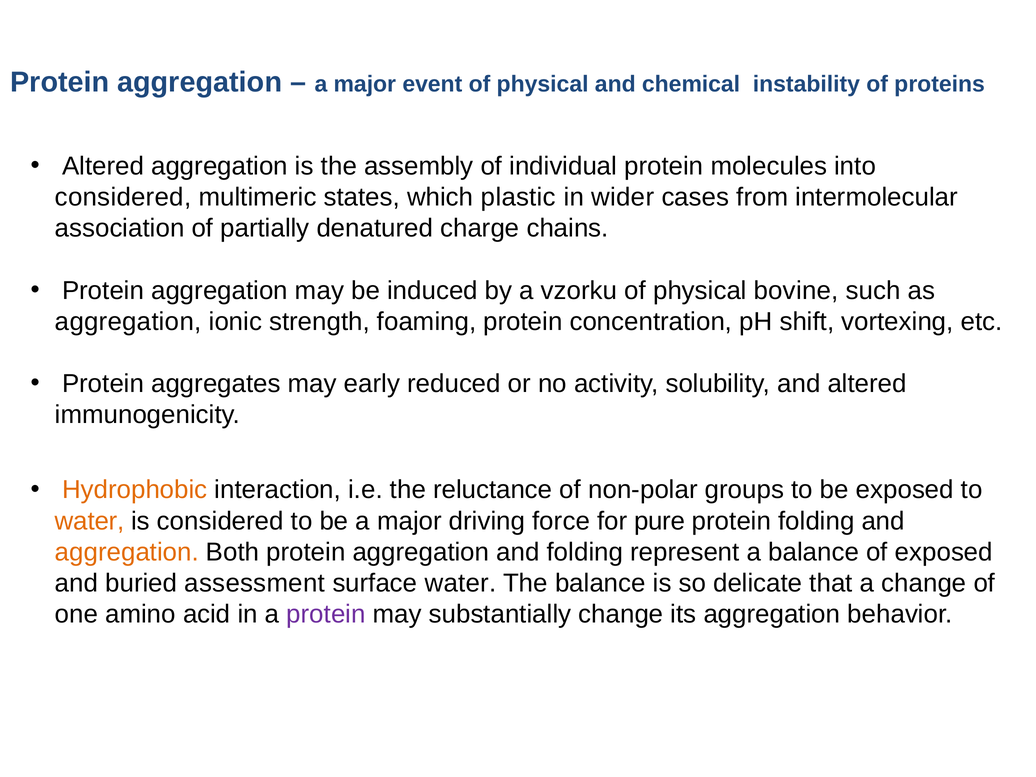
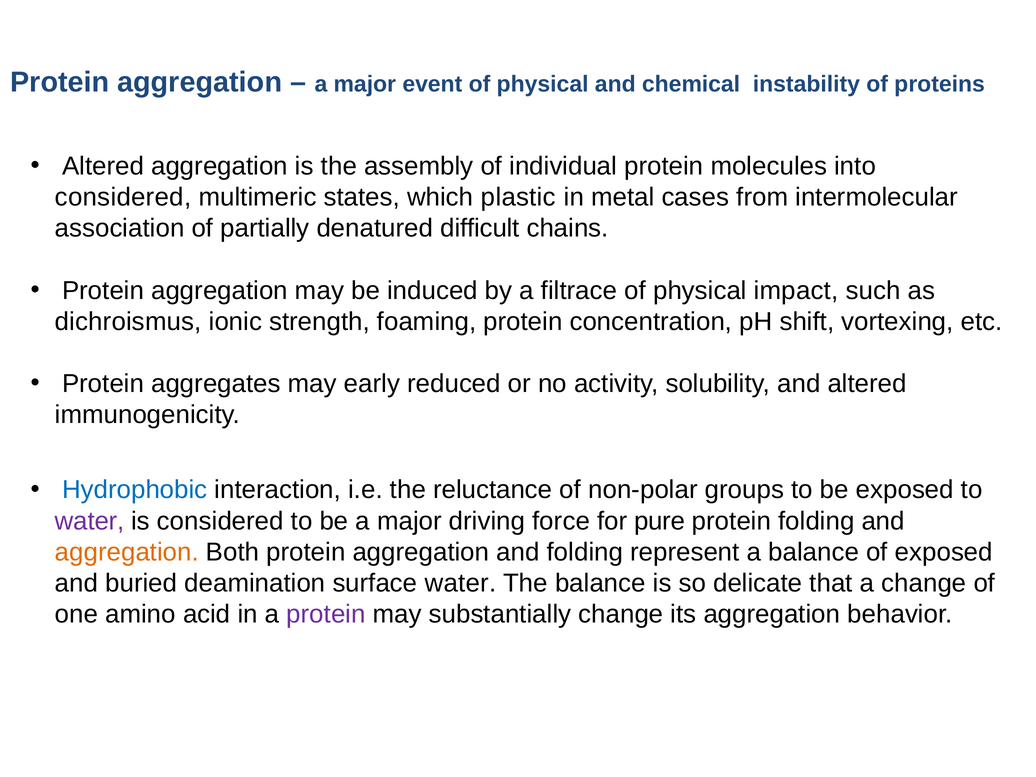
wider: wider -> metal
charge: charge -> difficult
vzorku: vzorku -> filtrace
bovine: bovine -> impact
aggregation at (128, 322): aggregation -> dichroismus
Hydrophobic colour: orange -> blue
water at (90, 521) colour: orange -> purple
assessment: assessment -> deamination
